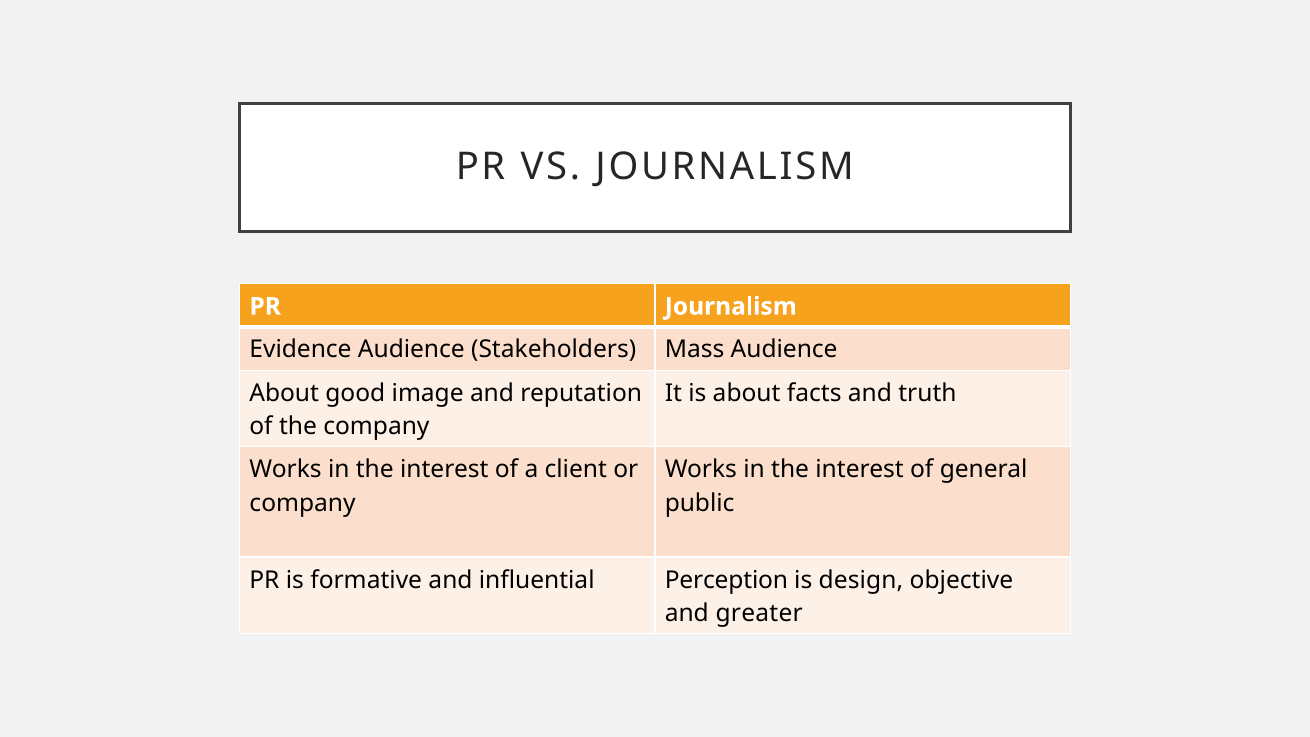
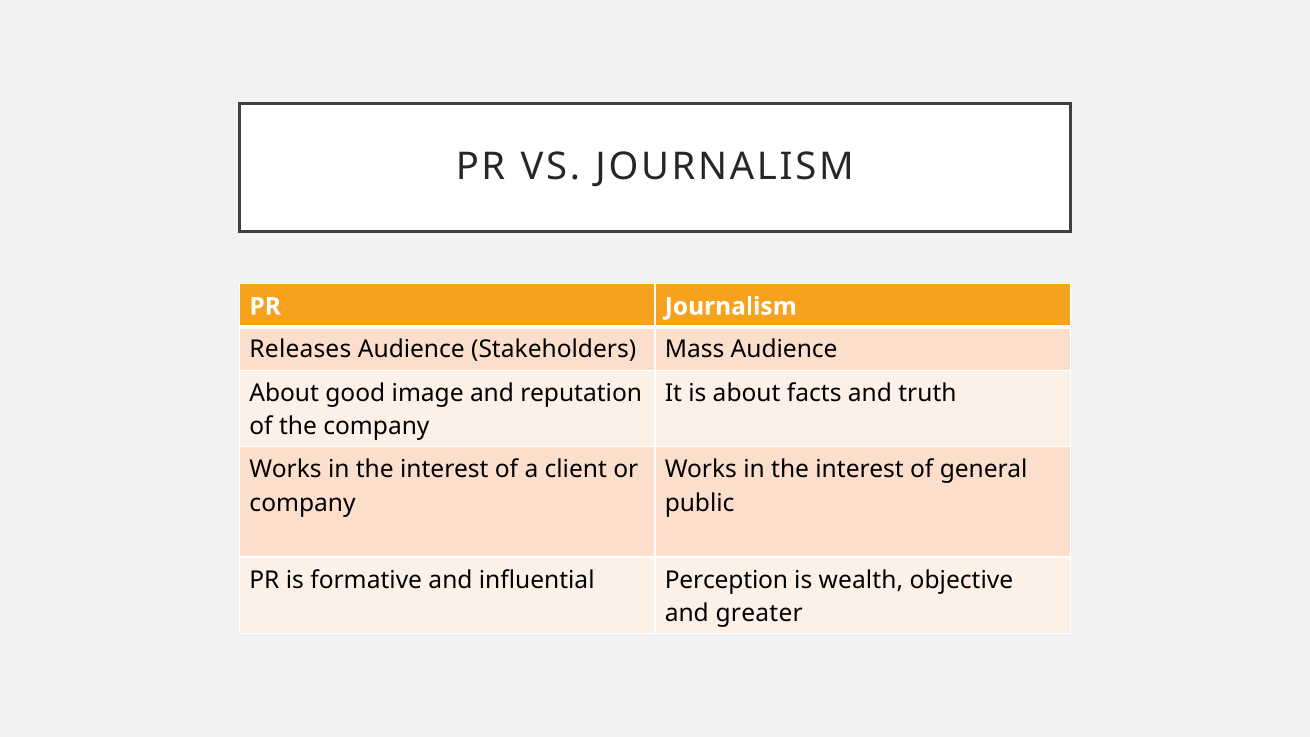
Evidence: Evidence -> Releases
design: design -> wealth
